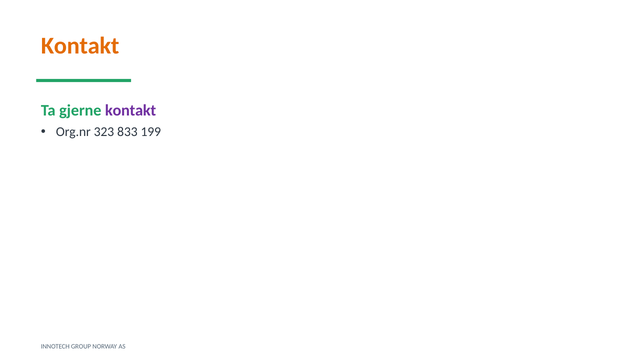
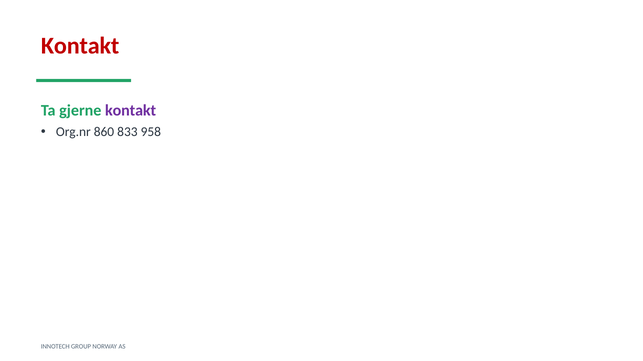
Kontakt at (80, 46) colour: orange -> red
323: 323 -> 860
199: 199 -> 958
